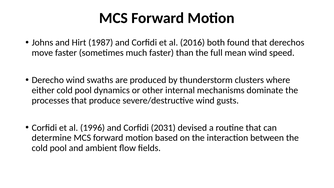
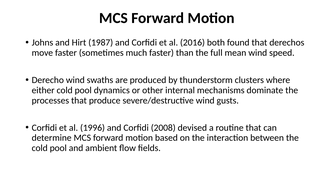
2031: 2031 -> 2008
